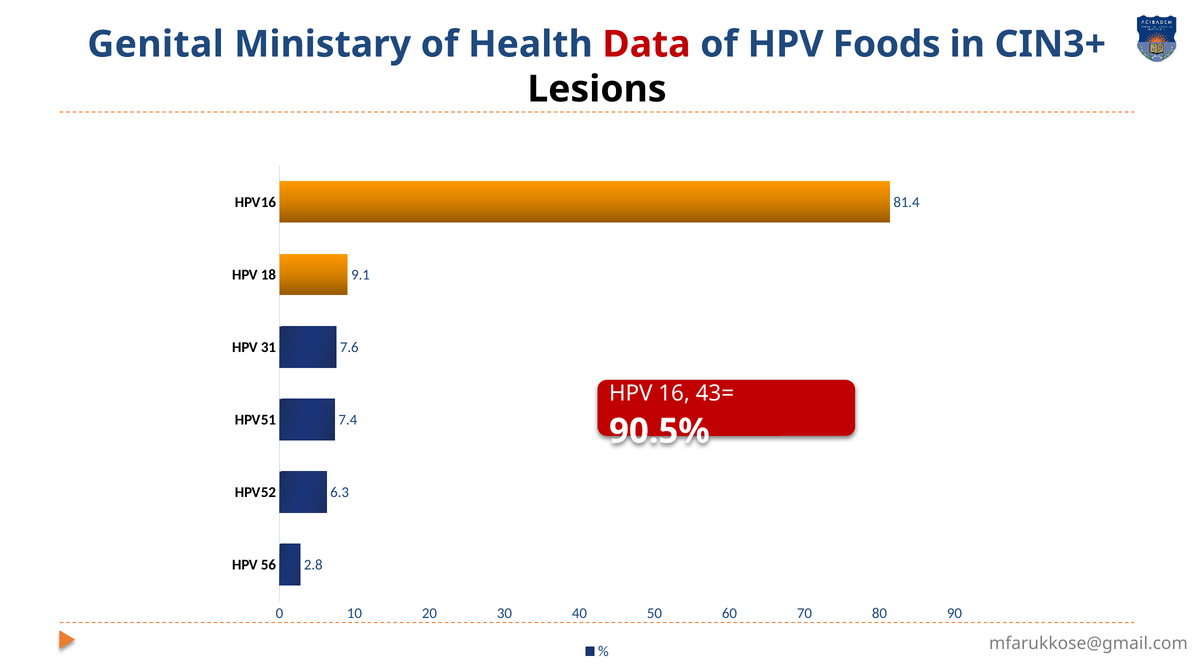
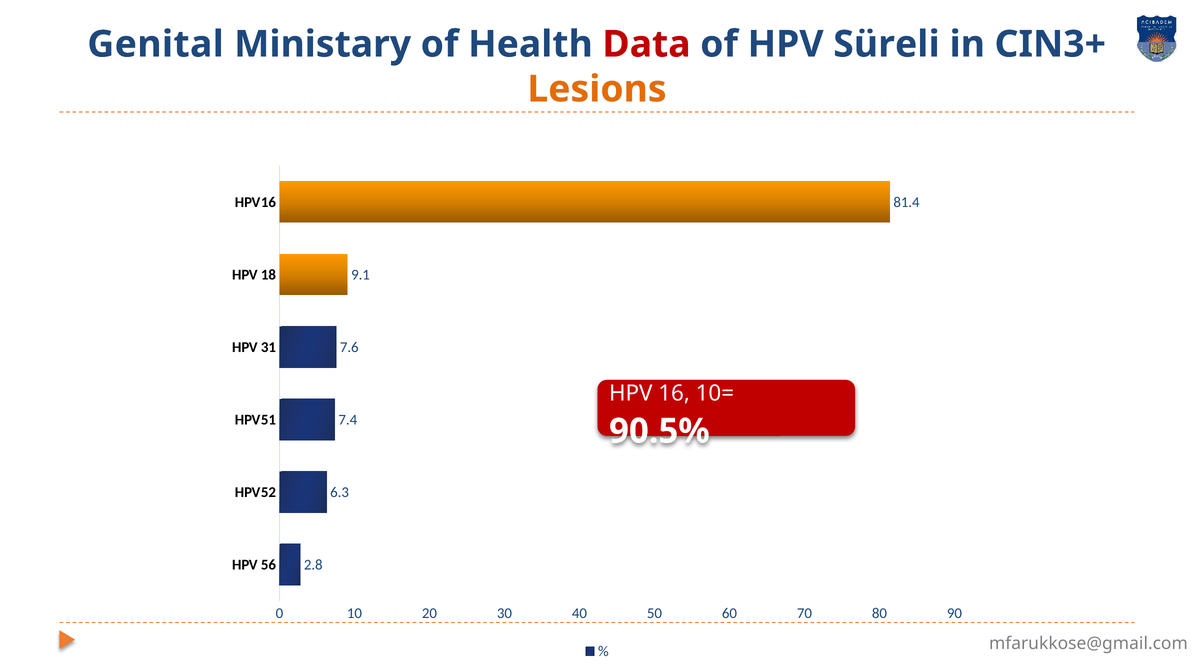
Foods: Foods -> Süreli
Lesions colour: black -> orange
43=: 43= -> 10=
